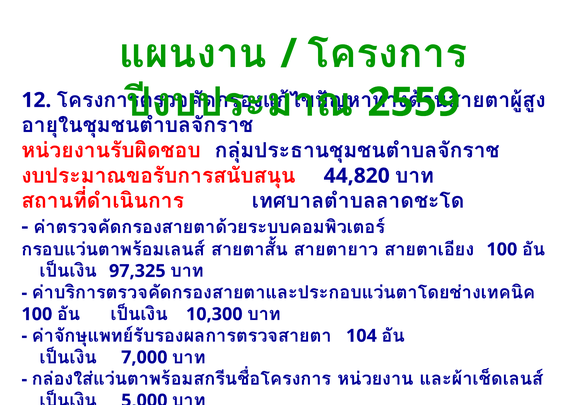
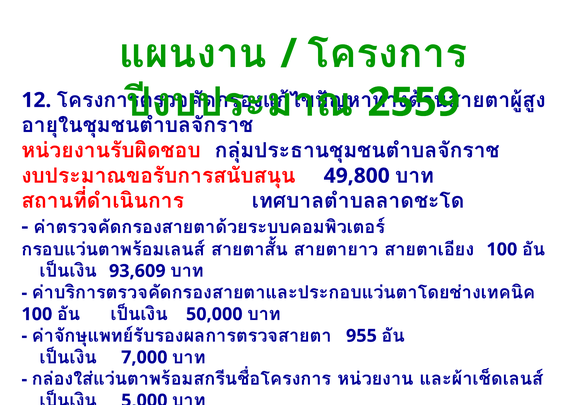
44,820: 44,820 -> 49,800
97,325: 97,325 -> 93,609
10,300: 10,300 -> 50,000
104: 104 -> 955
